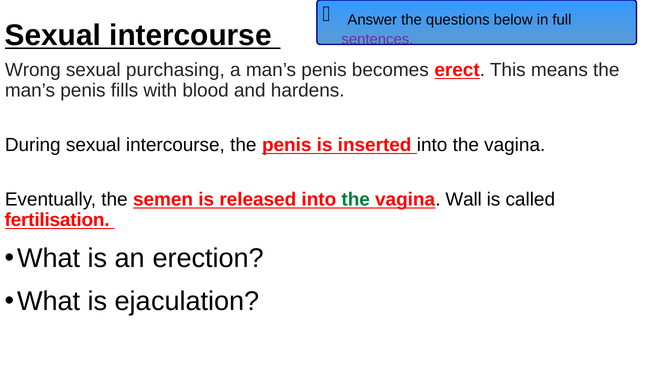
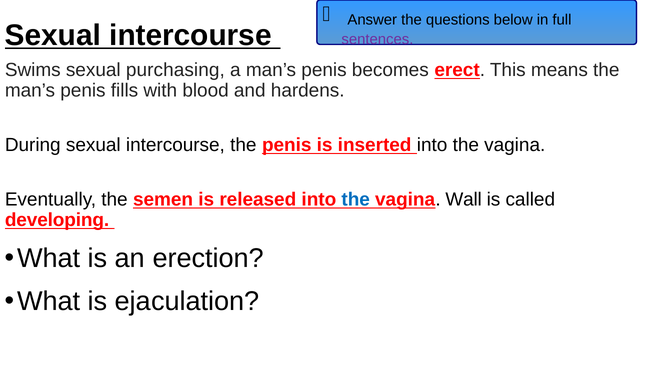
Wrong: Wrong -> Swims
the at (356, 200) colour: green -> blue
fertilisation: fertilisation -> developing
